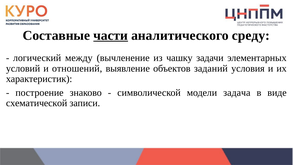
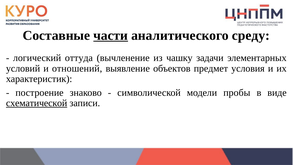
между: между -> оттуда
заданий: заданий -> предмет
задача: задача -> пробы
схематической underline: none -> present
